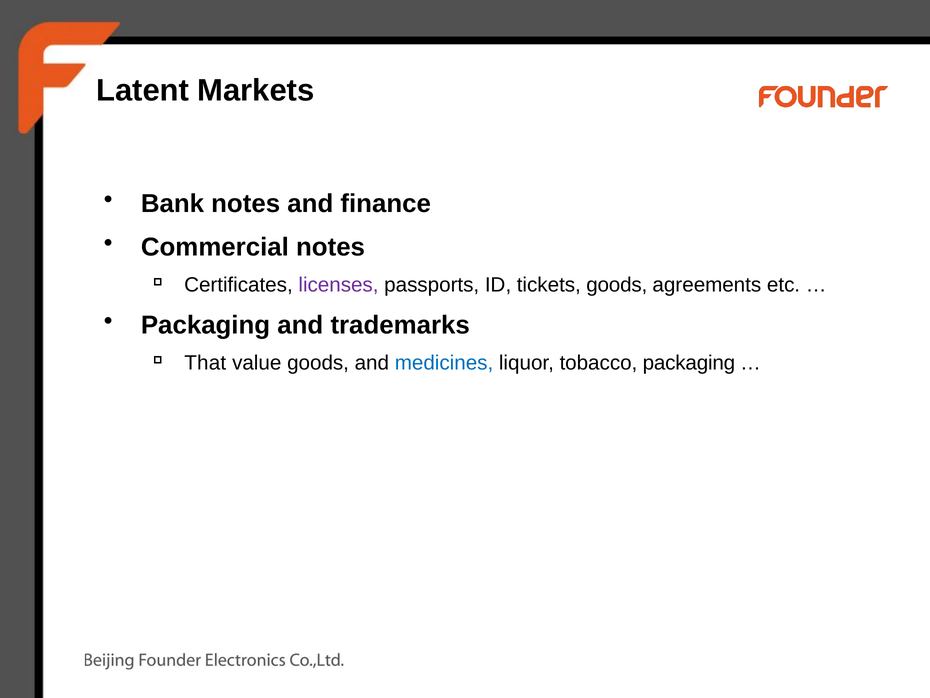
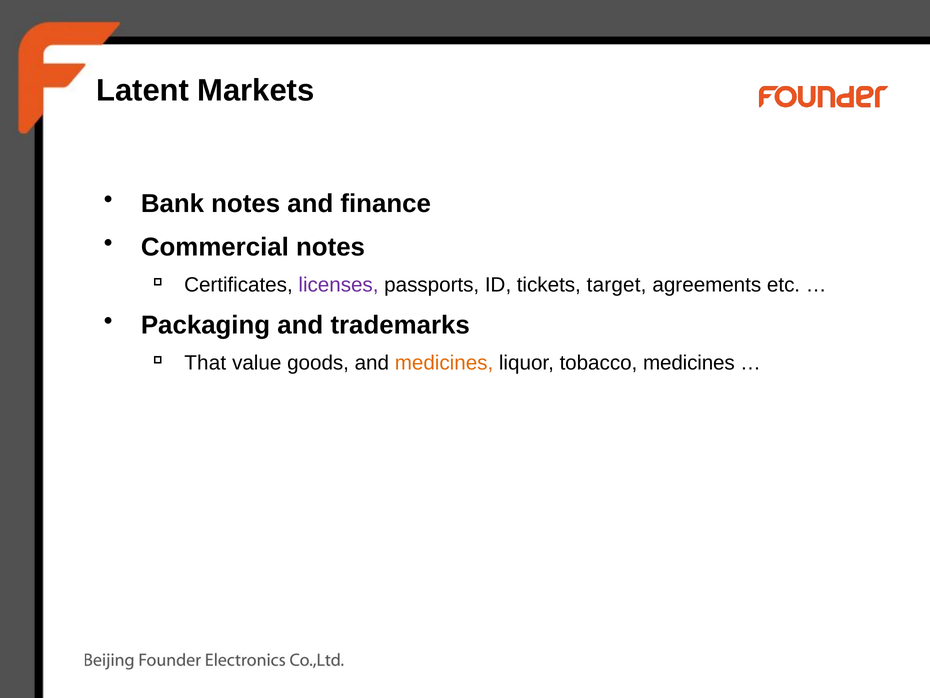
tickets goods: goods -> target
medicines at (444, 363) colour: blue -> orange
tobacco packaging: packaging -> medicines
